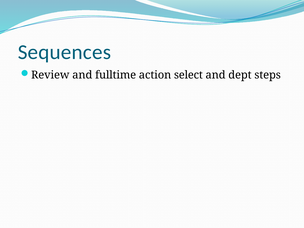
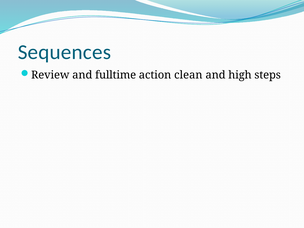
select: select -> clean
dept: dept -> high
